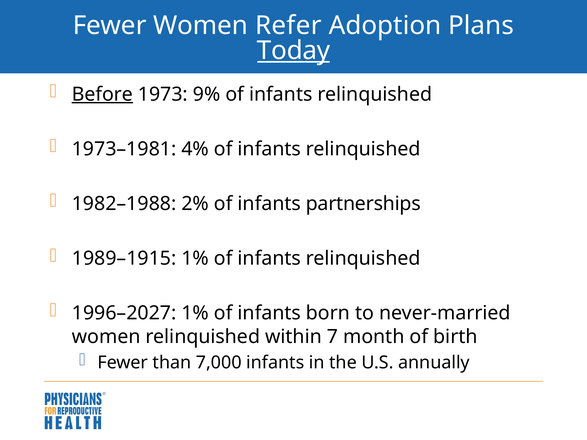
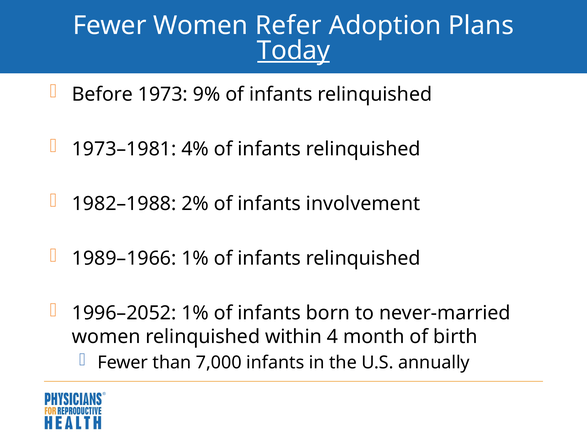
Before underline: present -> none
partnerships: partnerships -> involvement
1989–1915: 1989–1915 -> 1989–1966
1996–2027: 1996–2027 -> 1996–2052
7: 7 -> 4
